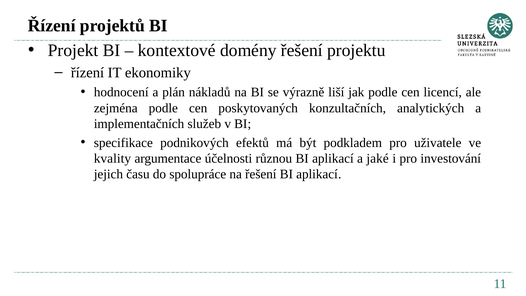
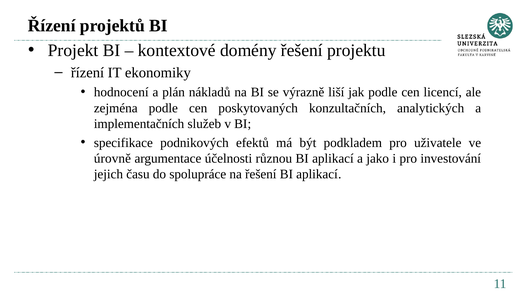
kvality: kvality -> úrovně
jaké: jaké -> jako
